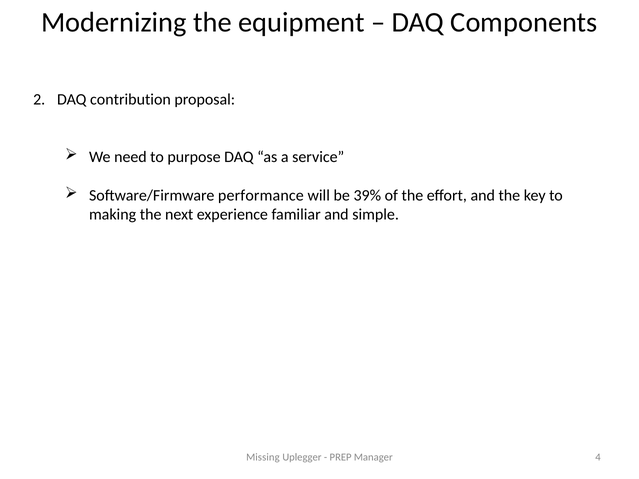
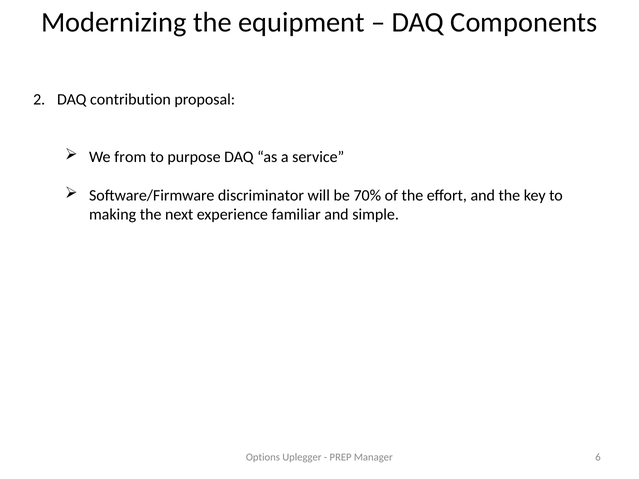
need: need -> from
performance: performance -> discriminator
39%: 39% -> 70%
Missing: Missing -> Options
4: 4 -> 6
